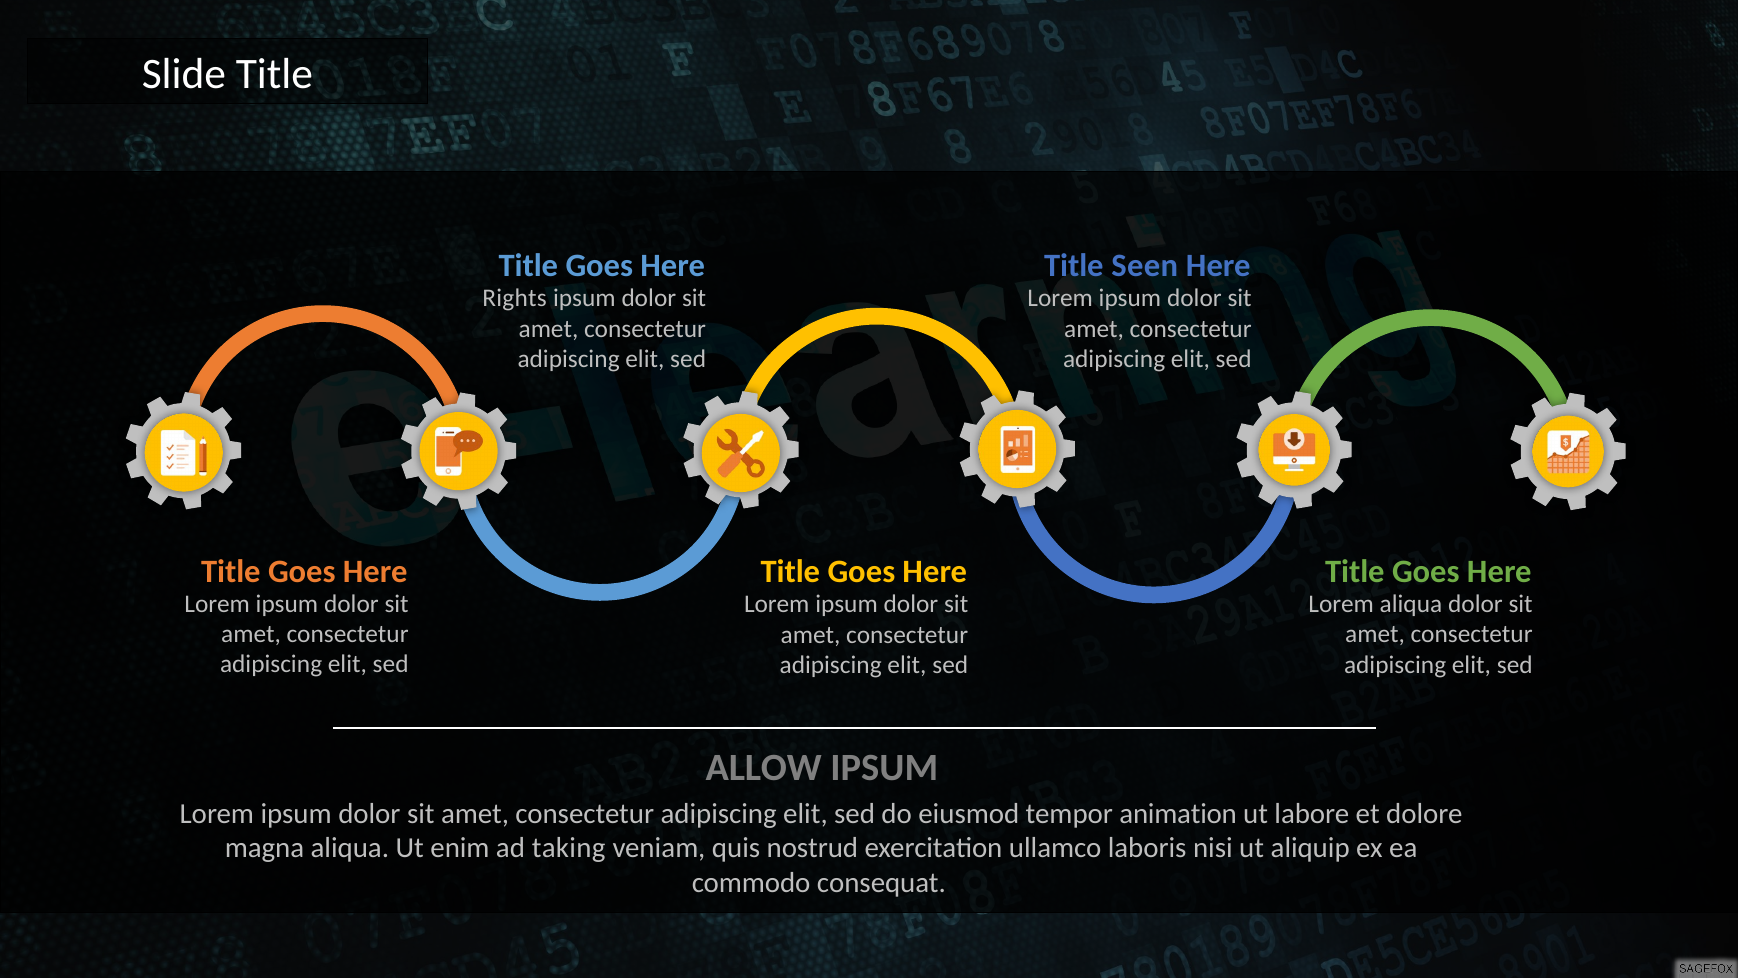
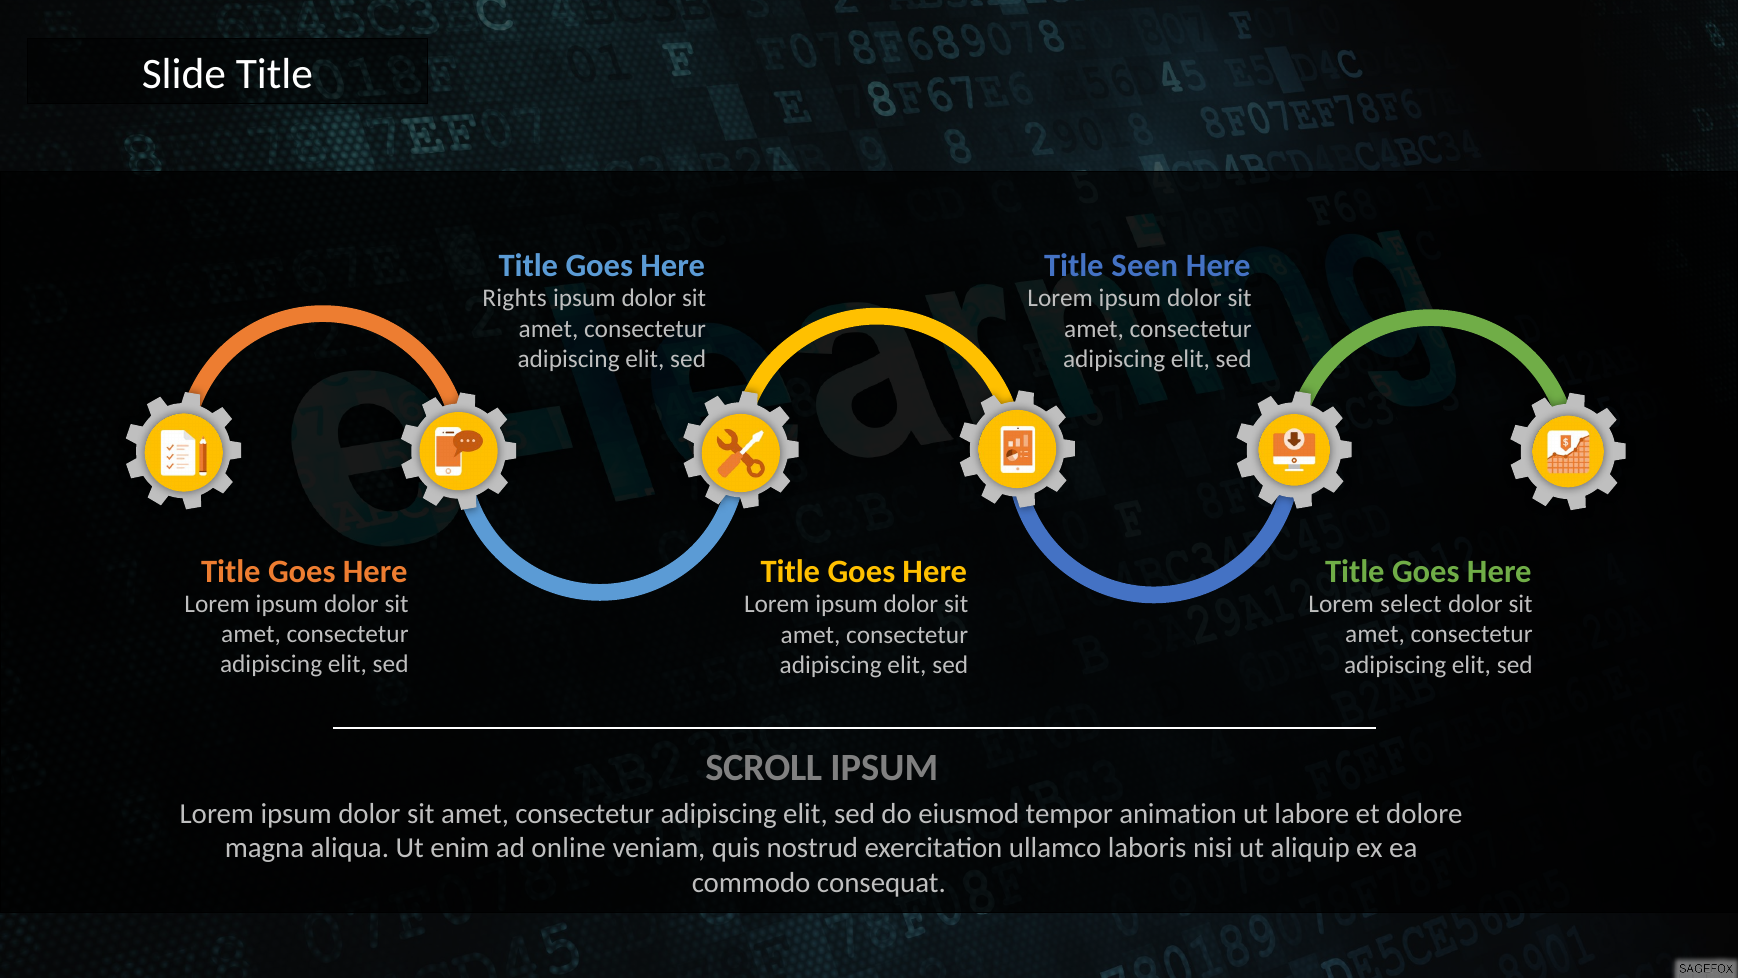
Lorem aliqua: aliqua -> select
ALLOW: ALLOW -> SCROLL
taking: taking -> online
